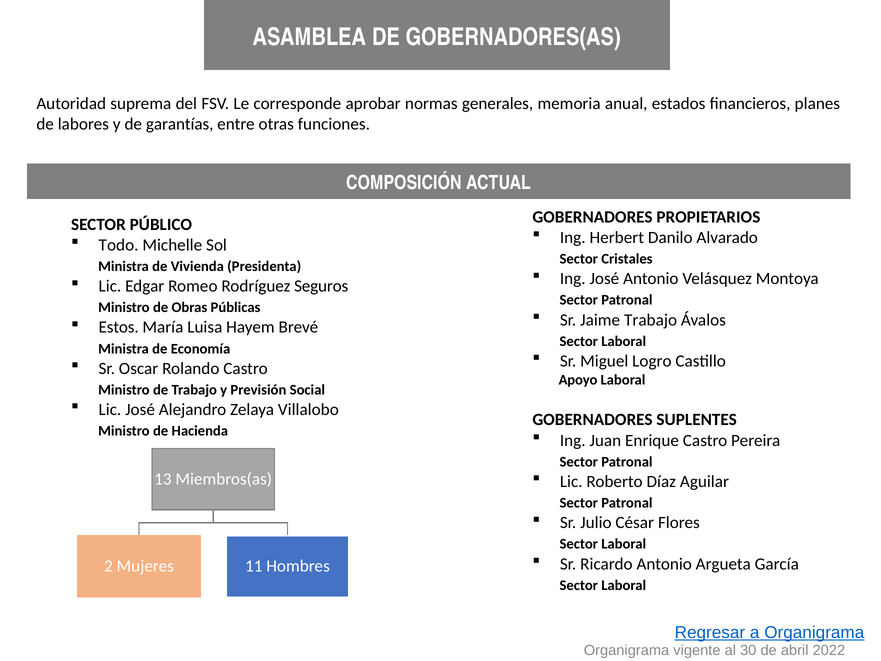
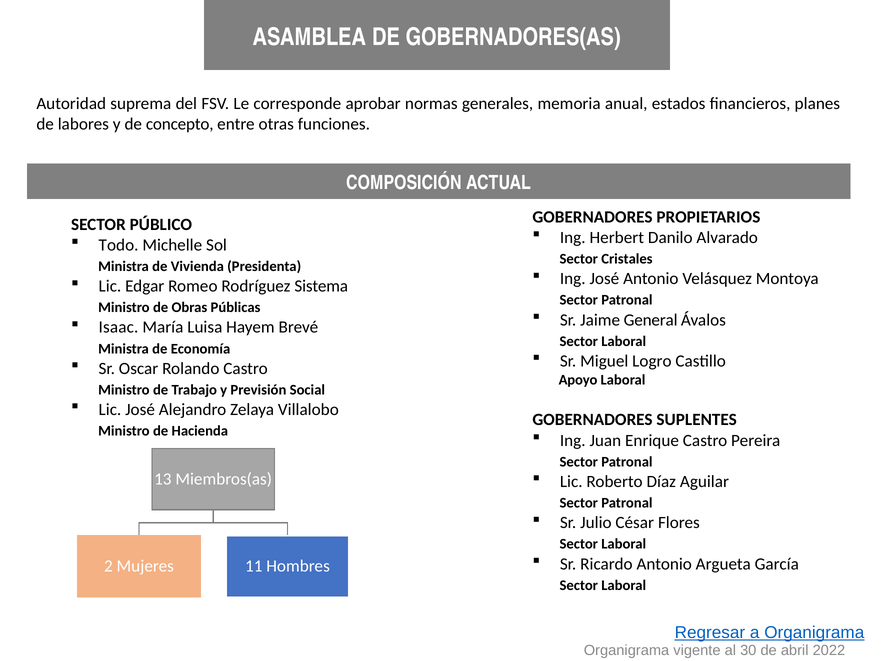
garantías: garantías -> concepto
Seguros: Seguros -> Sistema
Jaime Trabajo: Trabajo -> General
Estos: Estos -> Isaac
